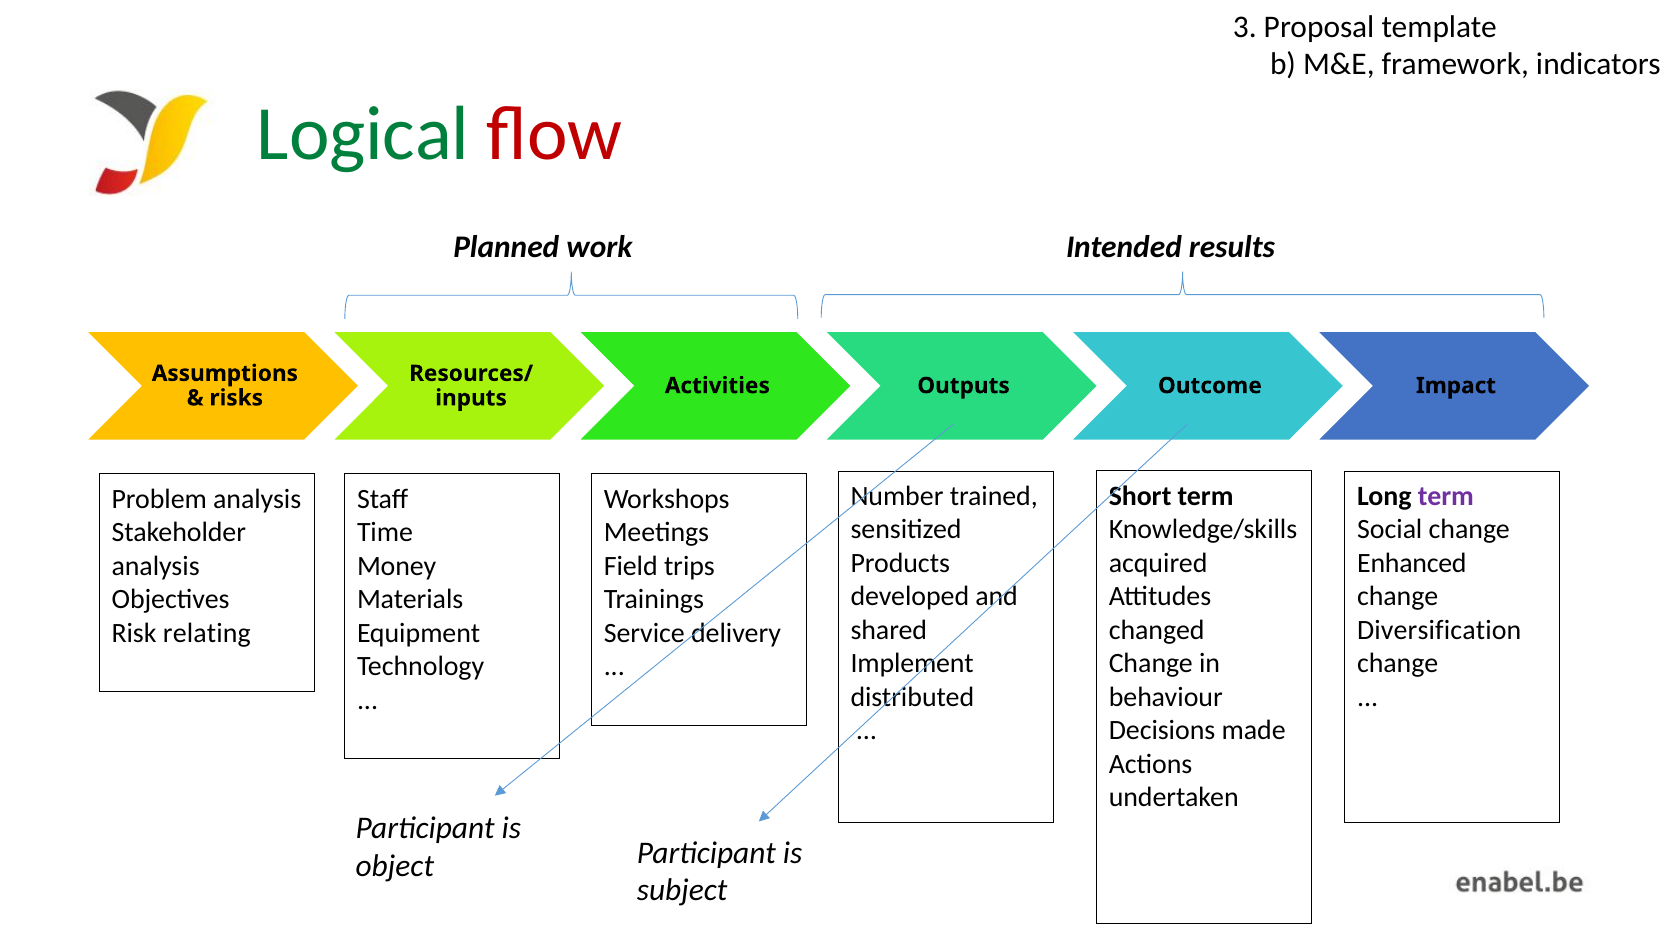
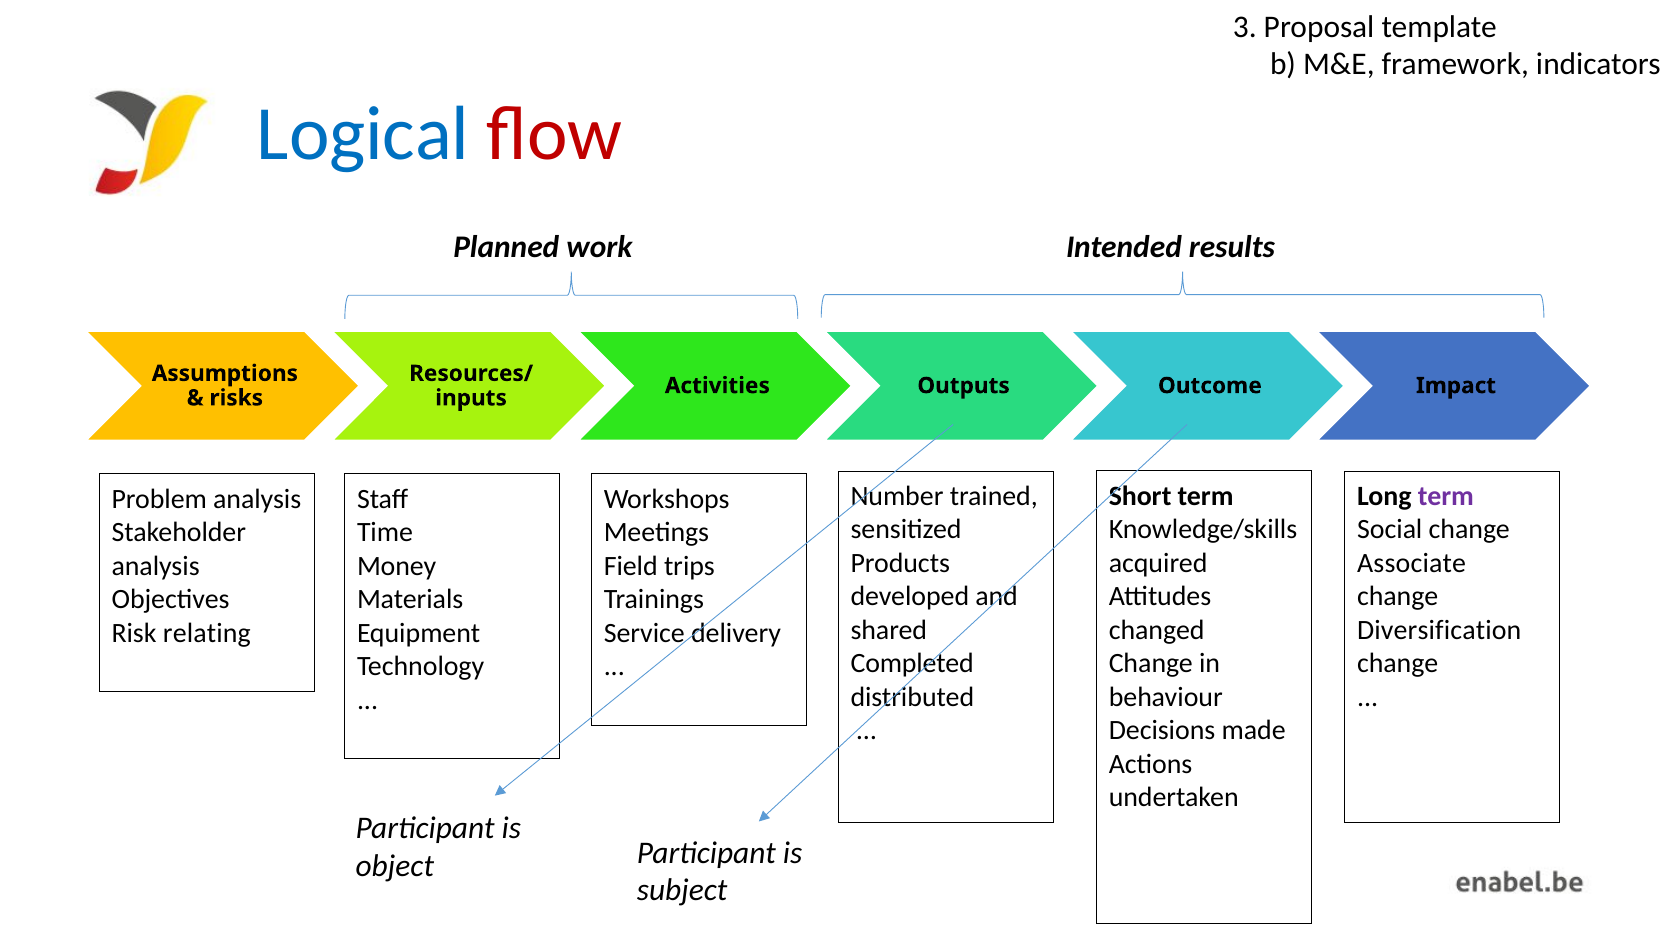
Logical colour: green -> blue
Enhanced: Enhanced -> Associate
Implement: Implement -> Completed
